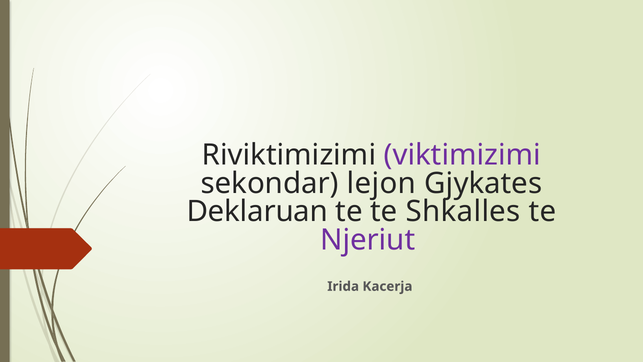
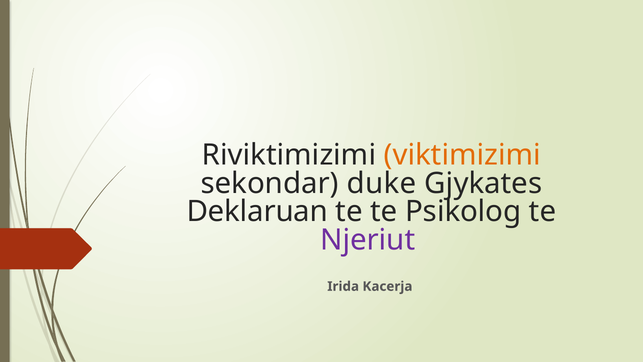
viktimizimi colour: purple -> orange
lejon: lejon -> duke
Shkalles: Shkalles -> Psikolog
